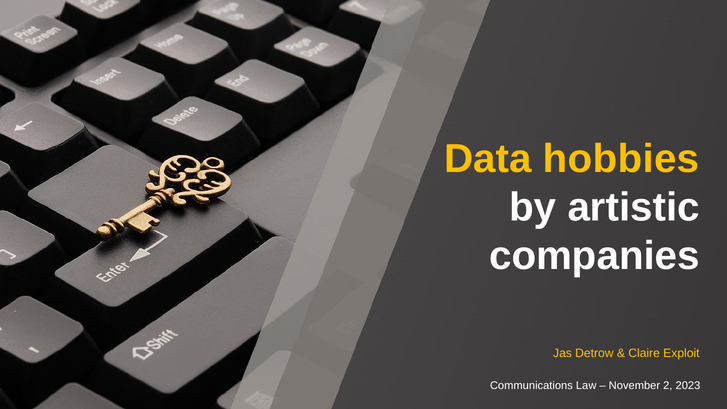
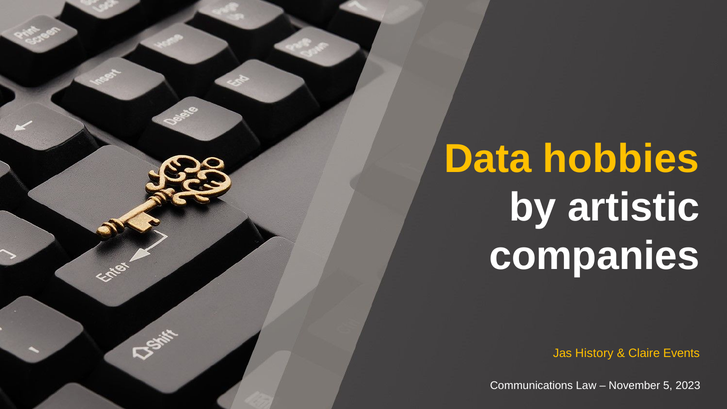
Detrow: Detrow -> History
Exploit: Exploit -> Events
2: 2 -> 5
